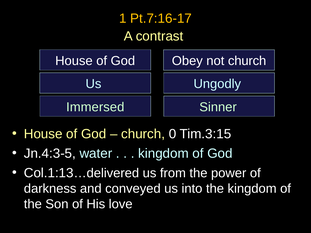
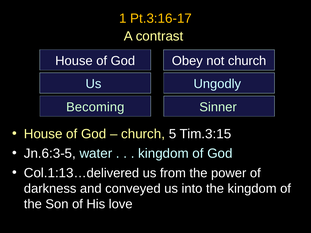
Pt.7:16-17: Pt.7:16-17 -> Pt.3:16-17
Immersed: Immersed -> Becoming
0: 0 -> 5
Jn.4:3-5: Jn.4:3-5 -> Jn.6:3-5
